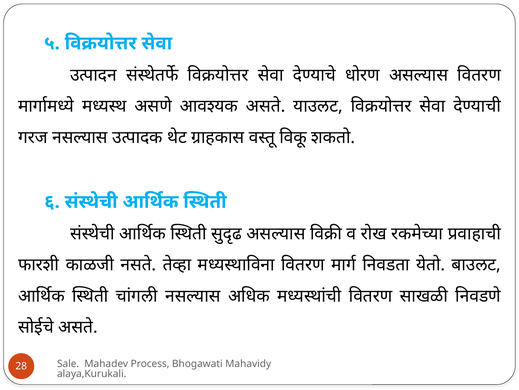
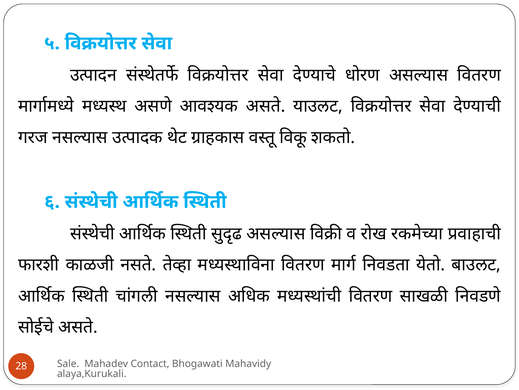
Process: Process -> Contact
